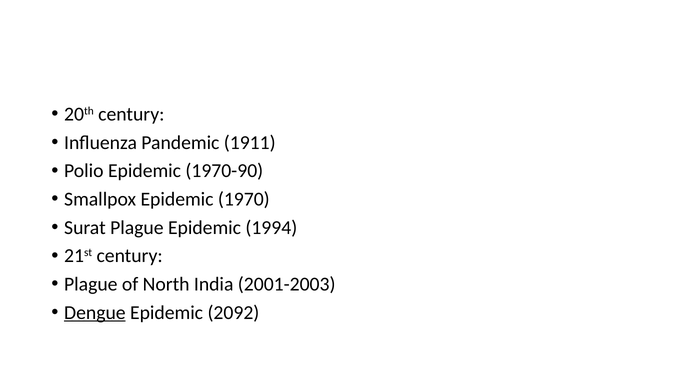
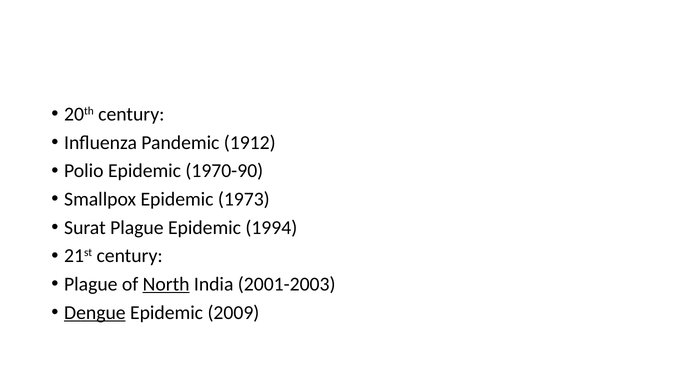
1911: 1911 -> 1912
1970: 1970 -> 1973
North underline: none -> present
2092: 2092 -> 2009
